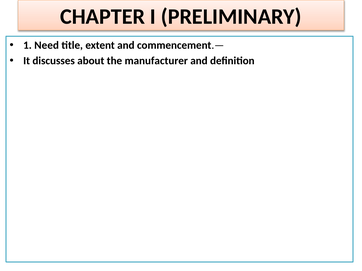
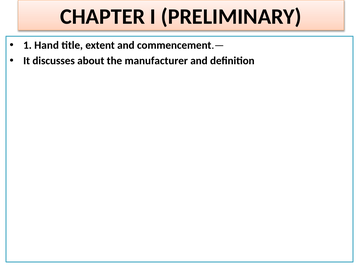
Need: Need -> Hand
